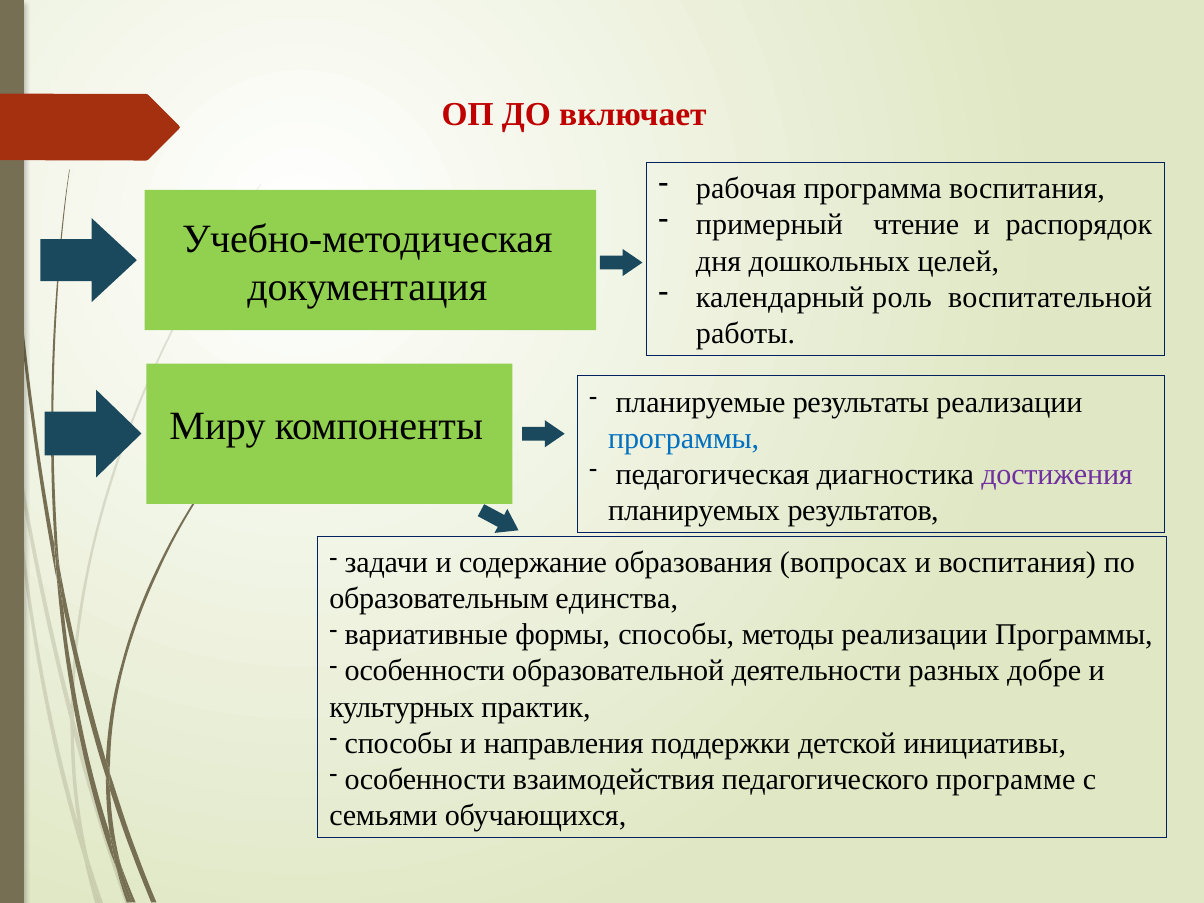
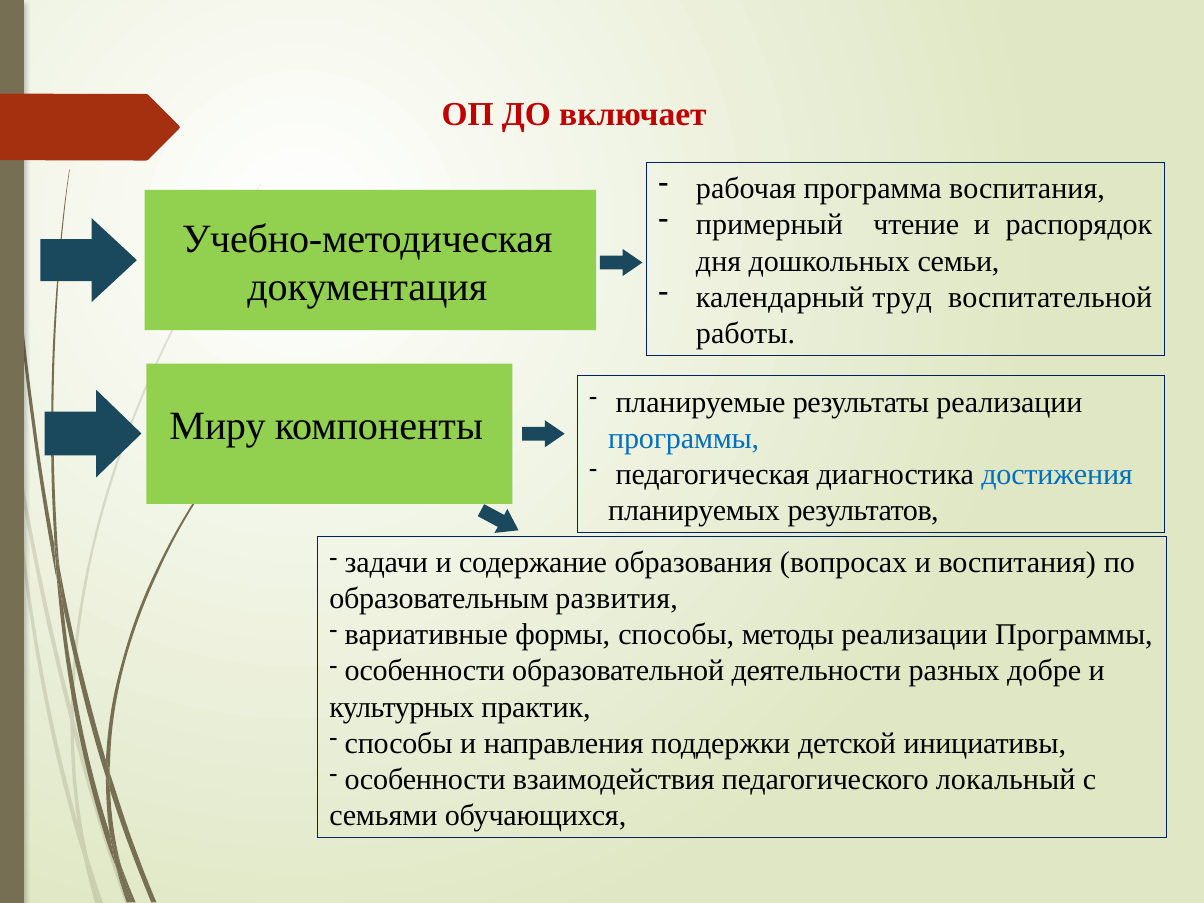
целей: целей -> семьи
роль: роль -> труд
достижения colour: purple -> blue
единства: единства -> развития
программе: программе -> локальный
